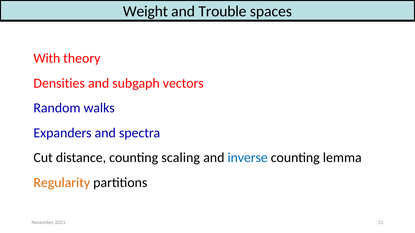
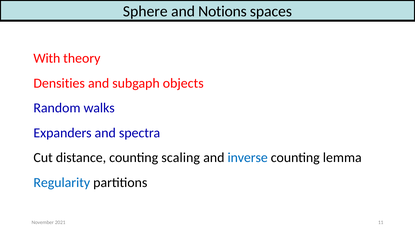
Weight: Weight -> Sphere
Trouble: Trouble -> Notions
vectors: vectors -> objects
Regularity colour: orange -> blue
